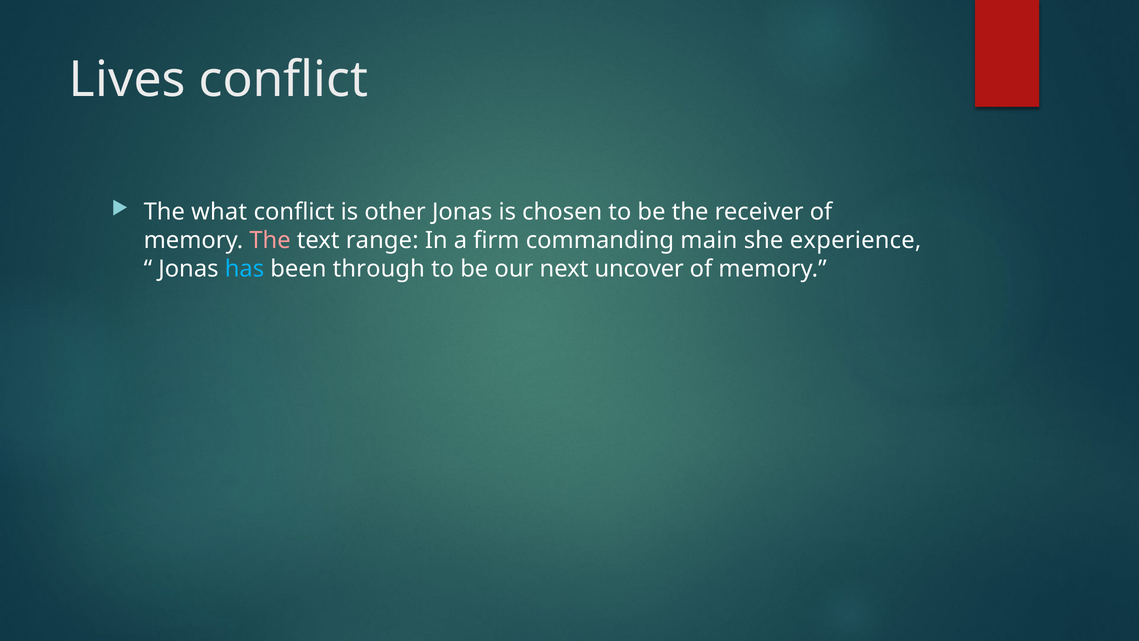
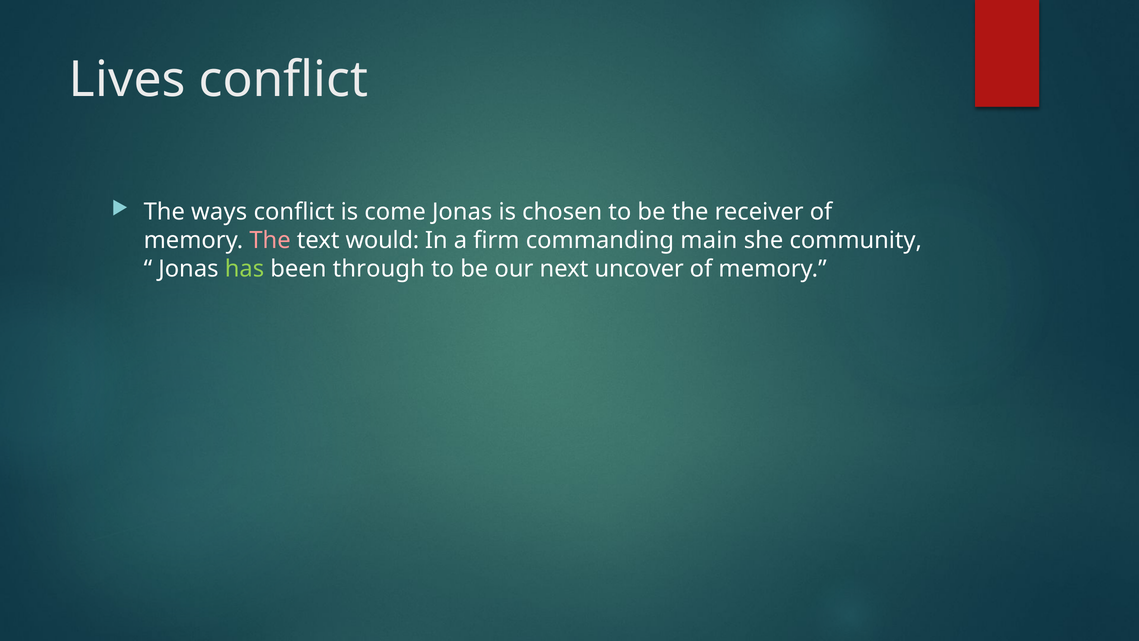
what: what -> ways
other: other -> come
range: range -> would
experience: experience -> community
has colour: light blue -> light green
